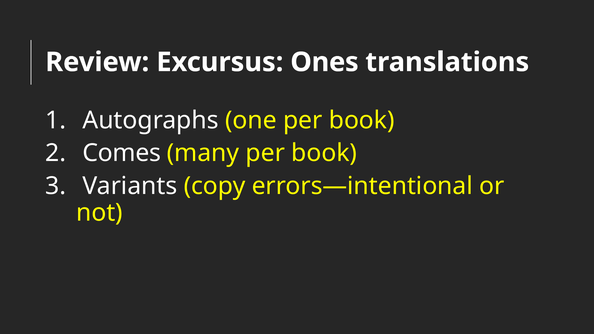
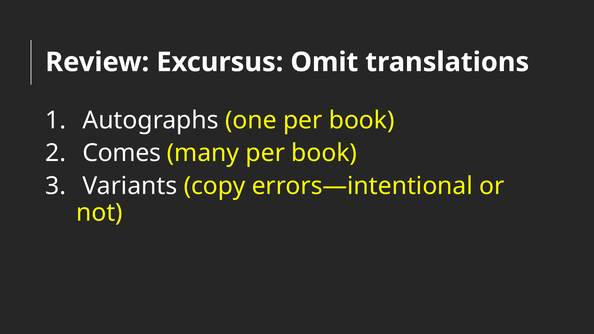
Ones: Ones -> Omit
